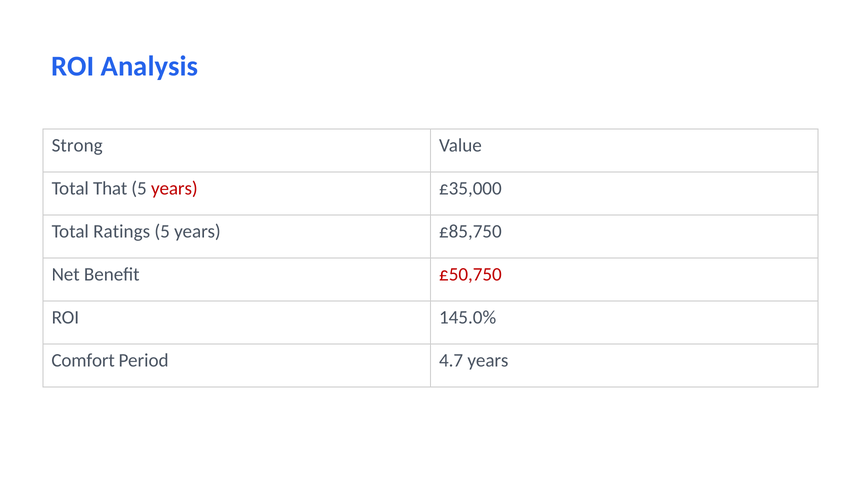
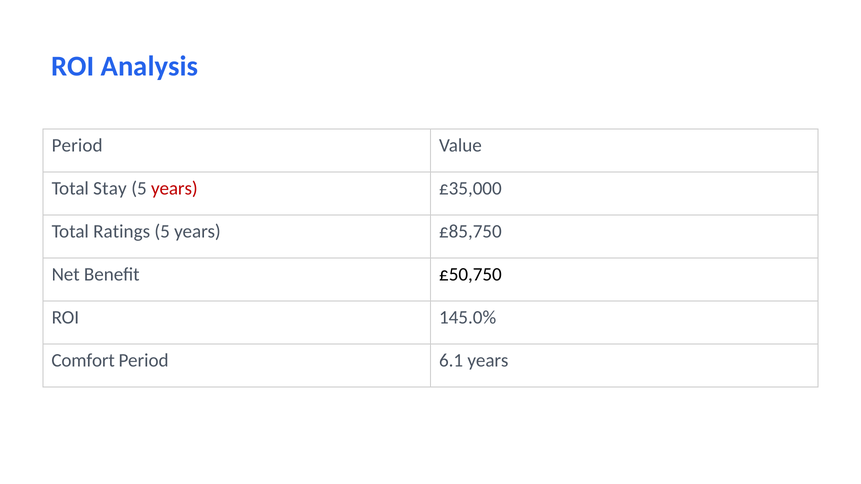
Strong at (77, 145): Strong -> Period
That: That -> Stay
£50,750 colour: red -> black
4.7: 4.7 -> 6.1
